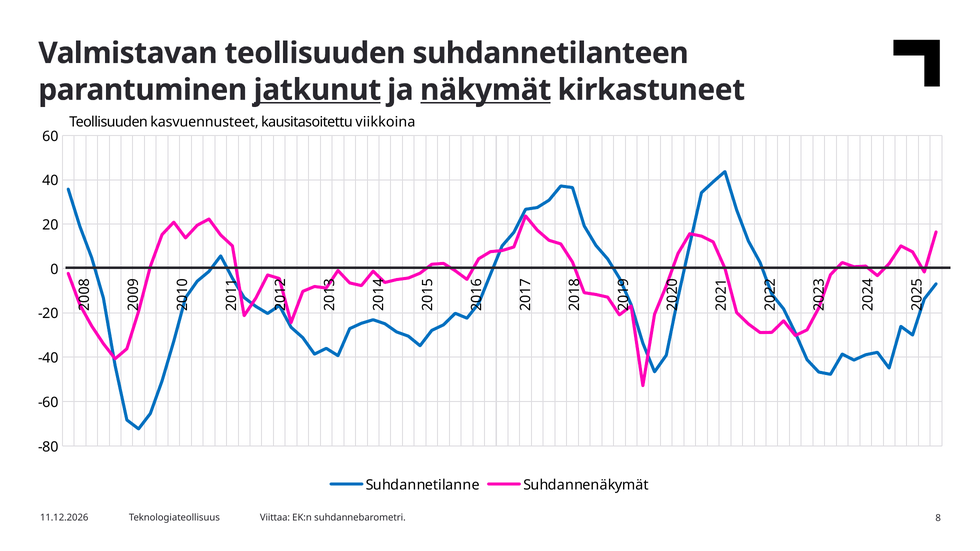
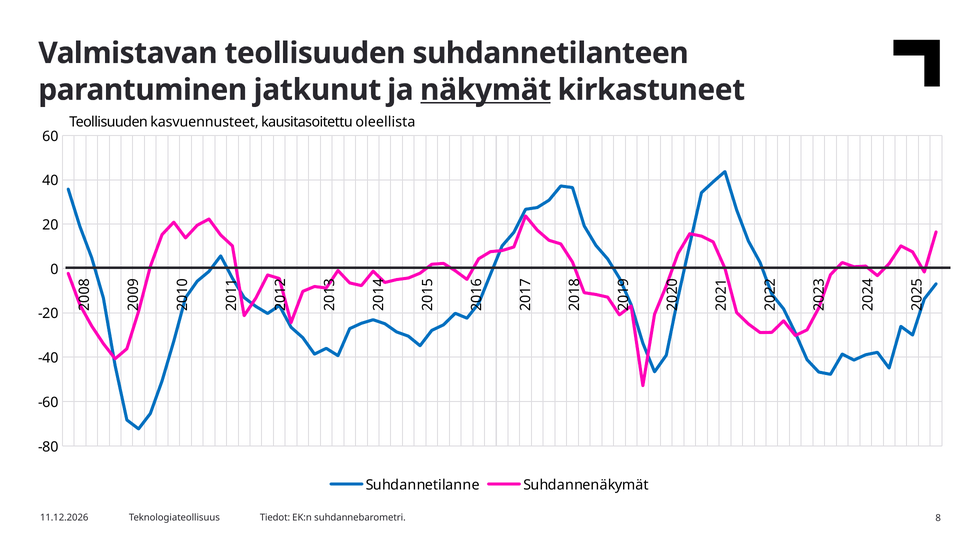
jatkunut underline: present -> none
viikkoina: viikkoina -> oleellista
Viittaa: Viittaa -> Tiedot
